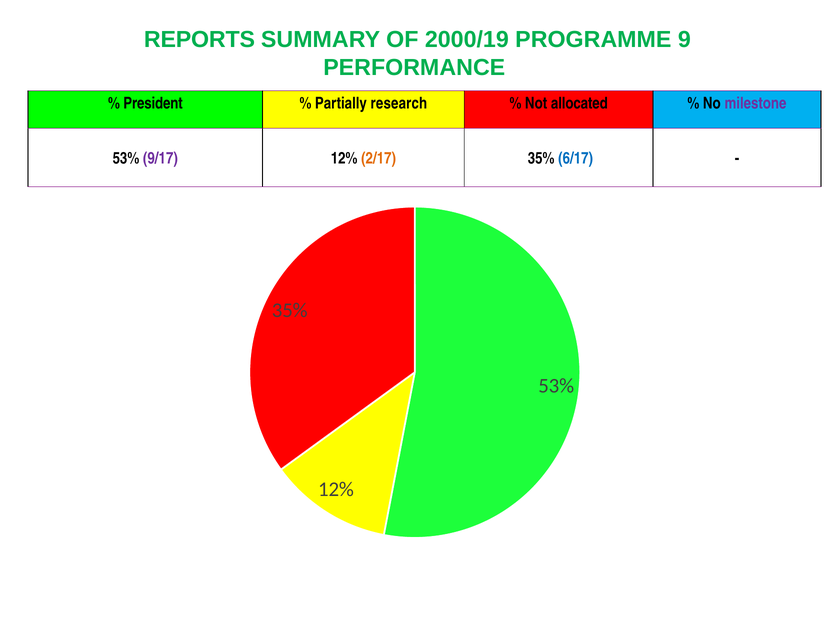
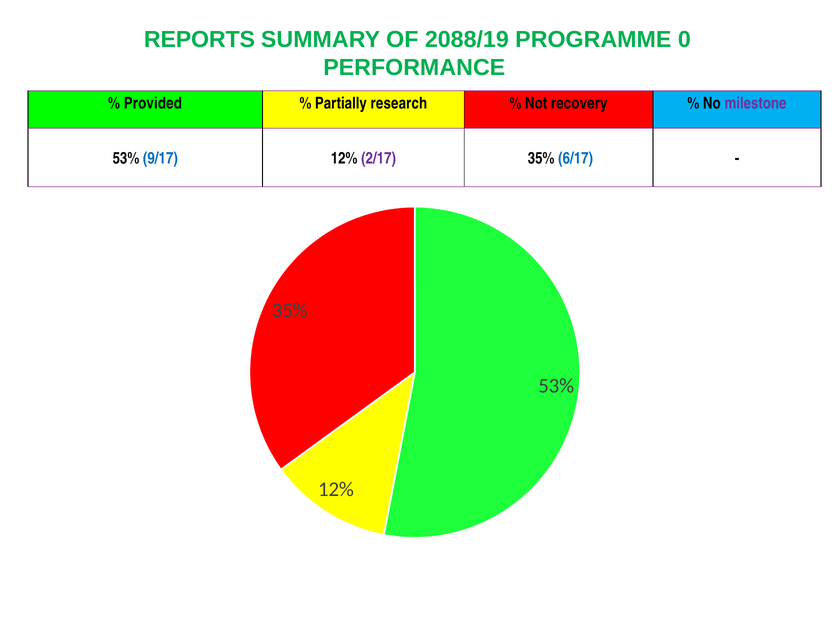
2000/19: 2000/19 -> 2088/19
9: 9 -> 0
President: President -> Provided
allocated: allocated -> recovery
9/17 colour: purple -> blue
2/17 colour: orange -> purple
